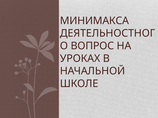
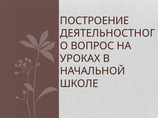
МИНИМАКСА: МИНИМАКСА -> ПОСТРОЕНИЕ
